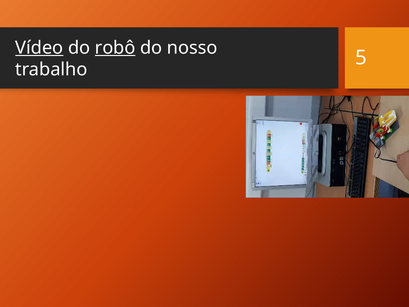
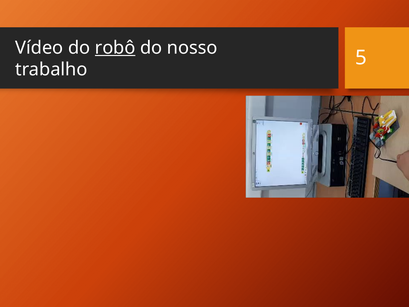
Vídeo underline: present -> none
